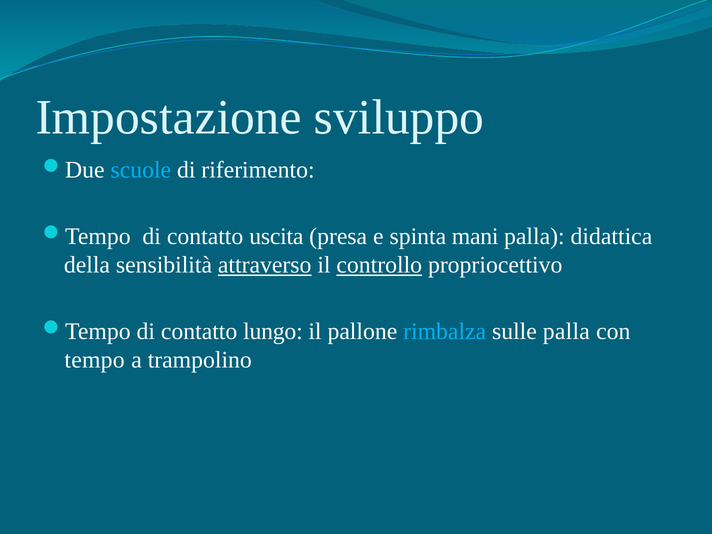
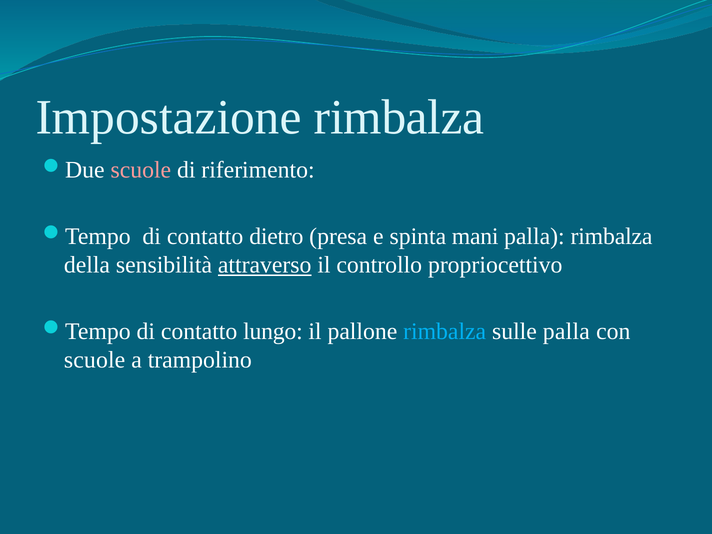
Impostazione sviluppo: sviluppo -> rimbalza
scuole at (141, 170) colour: light blue -> pink
uscita: uscita -> dietro
palla didattica: didattica -> rimbalza
controllo underline: present -> none
tempo at (95, 360): tempo -> scuole
